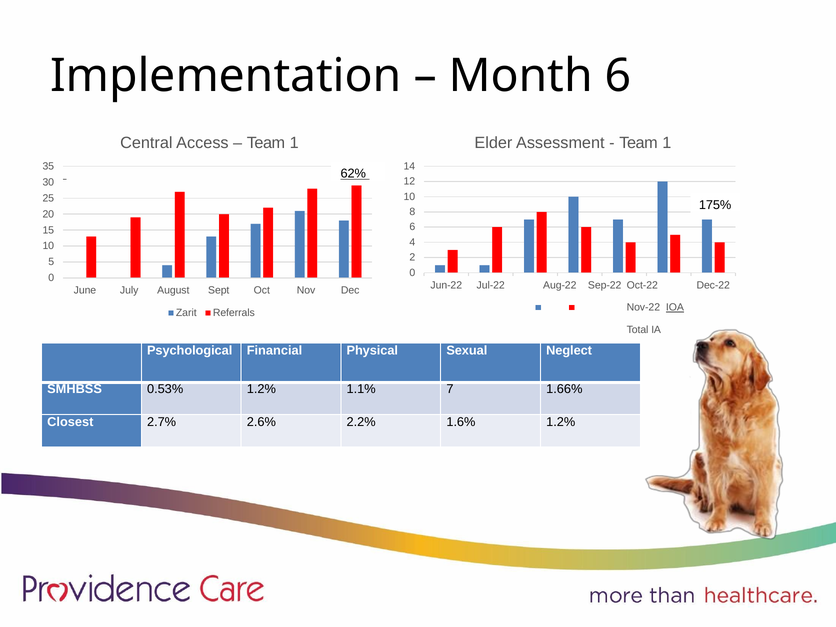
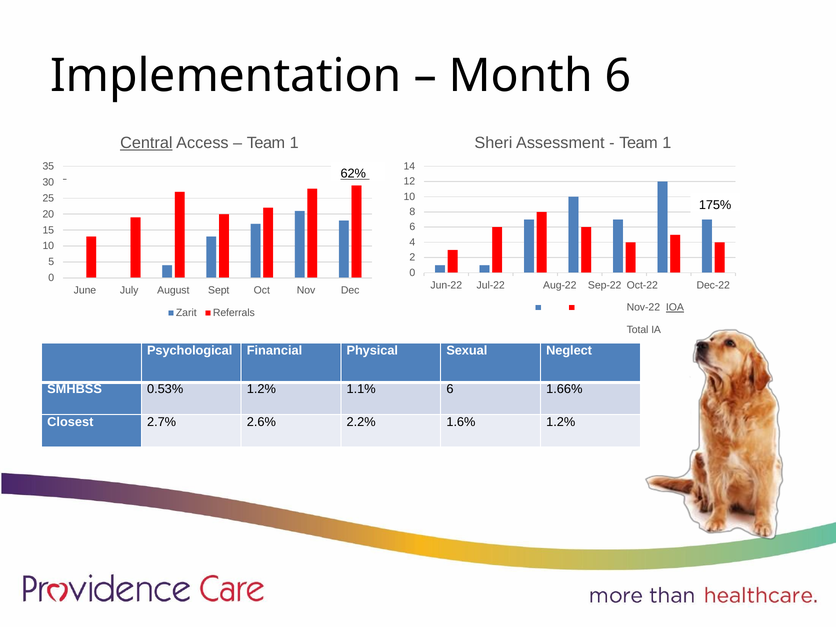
Central underline: none -> present
Elder: Elder -> Sheri
1.1% 7: 7 -> 6
